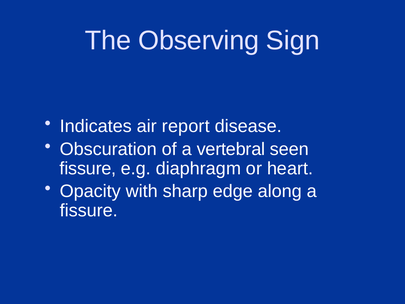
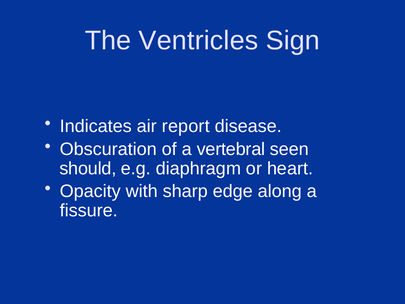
Observing: Observing -> Ventricles
fissure at (88, 168): fissure -> should
